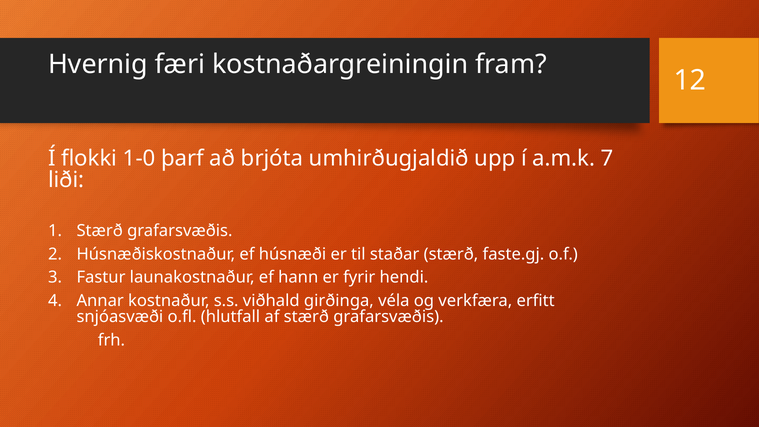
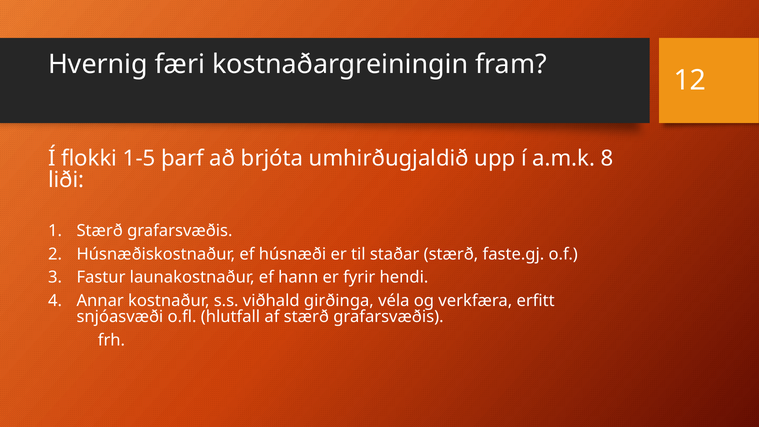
1-0: 1-0 -> 1-5
7: 7 -> 8
